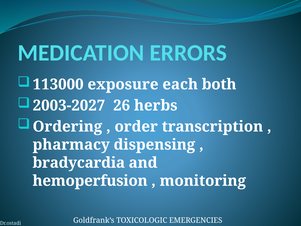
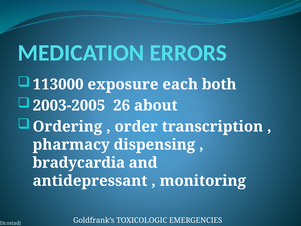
2003-2027: 2003-2027 -> 2003-2005
herbs: herbs -> about
hemoperfusion: hemoperfusion -> antidepressant
